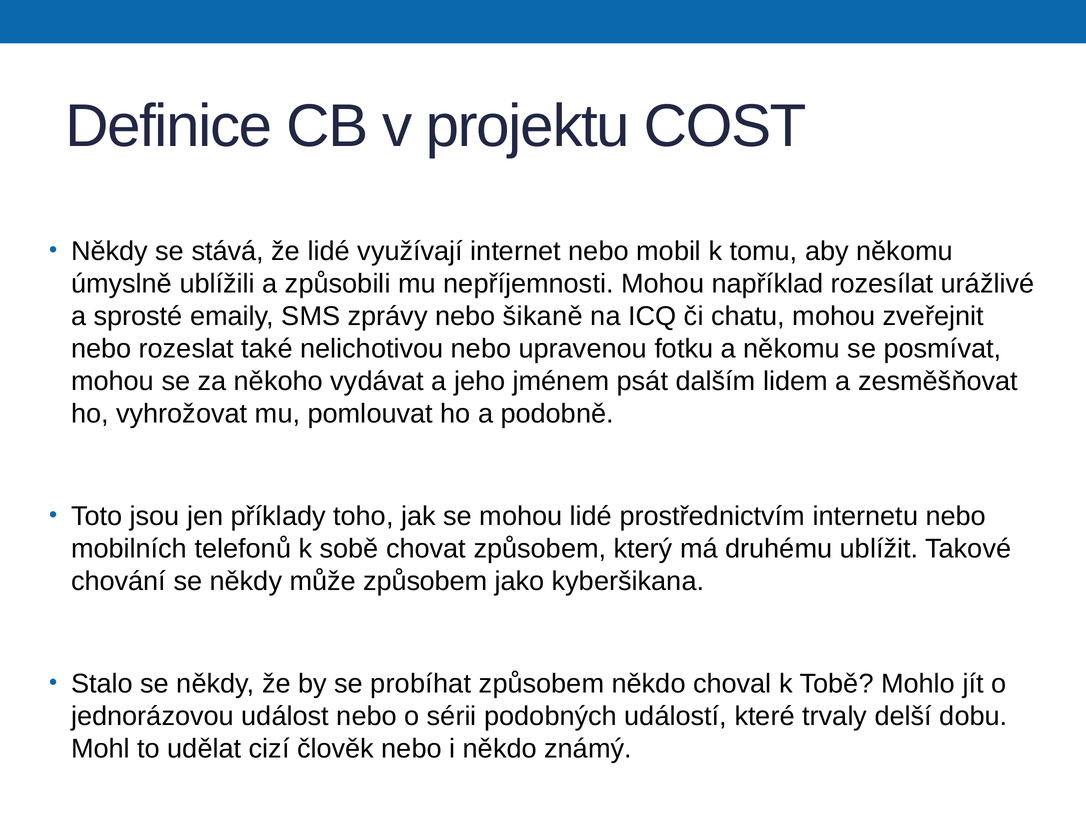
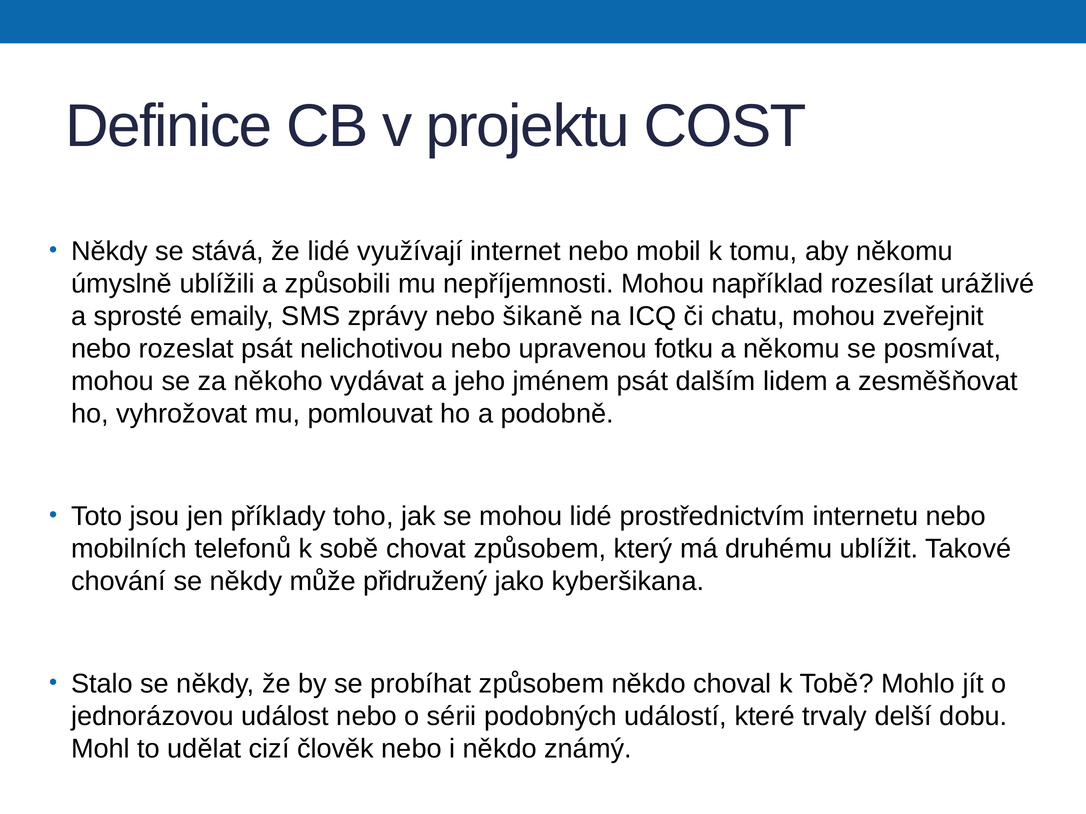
rozeslat také: také -> psát
může způsobem: způsobem -> přidružený
